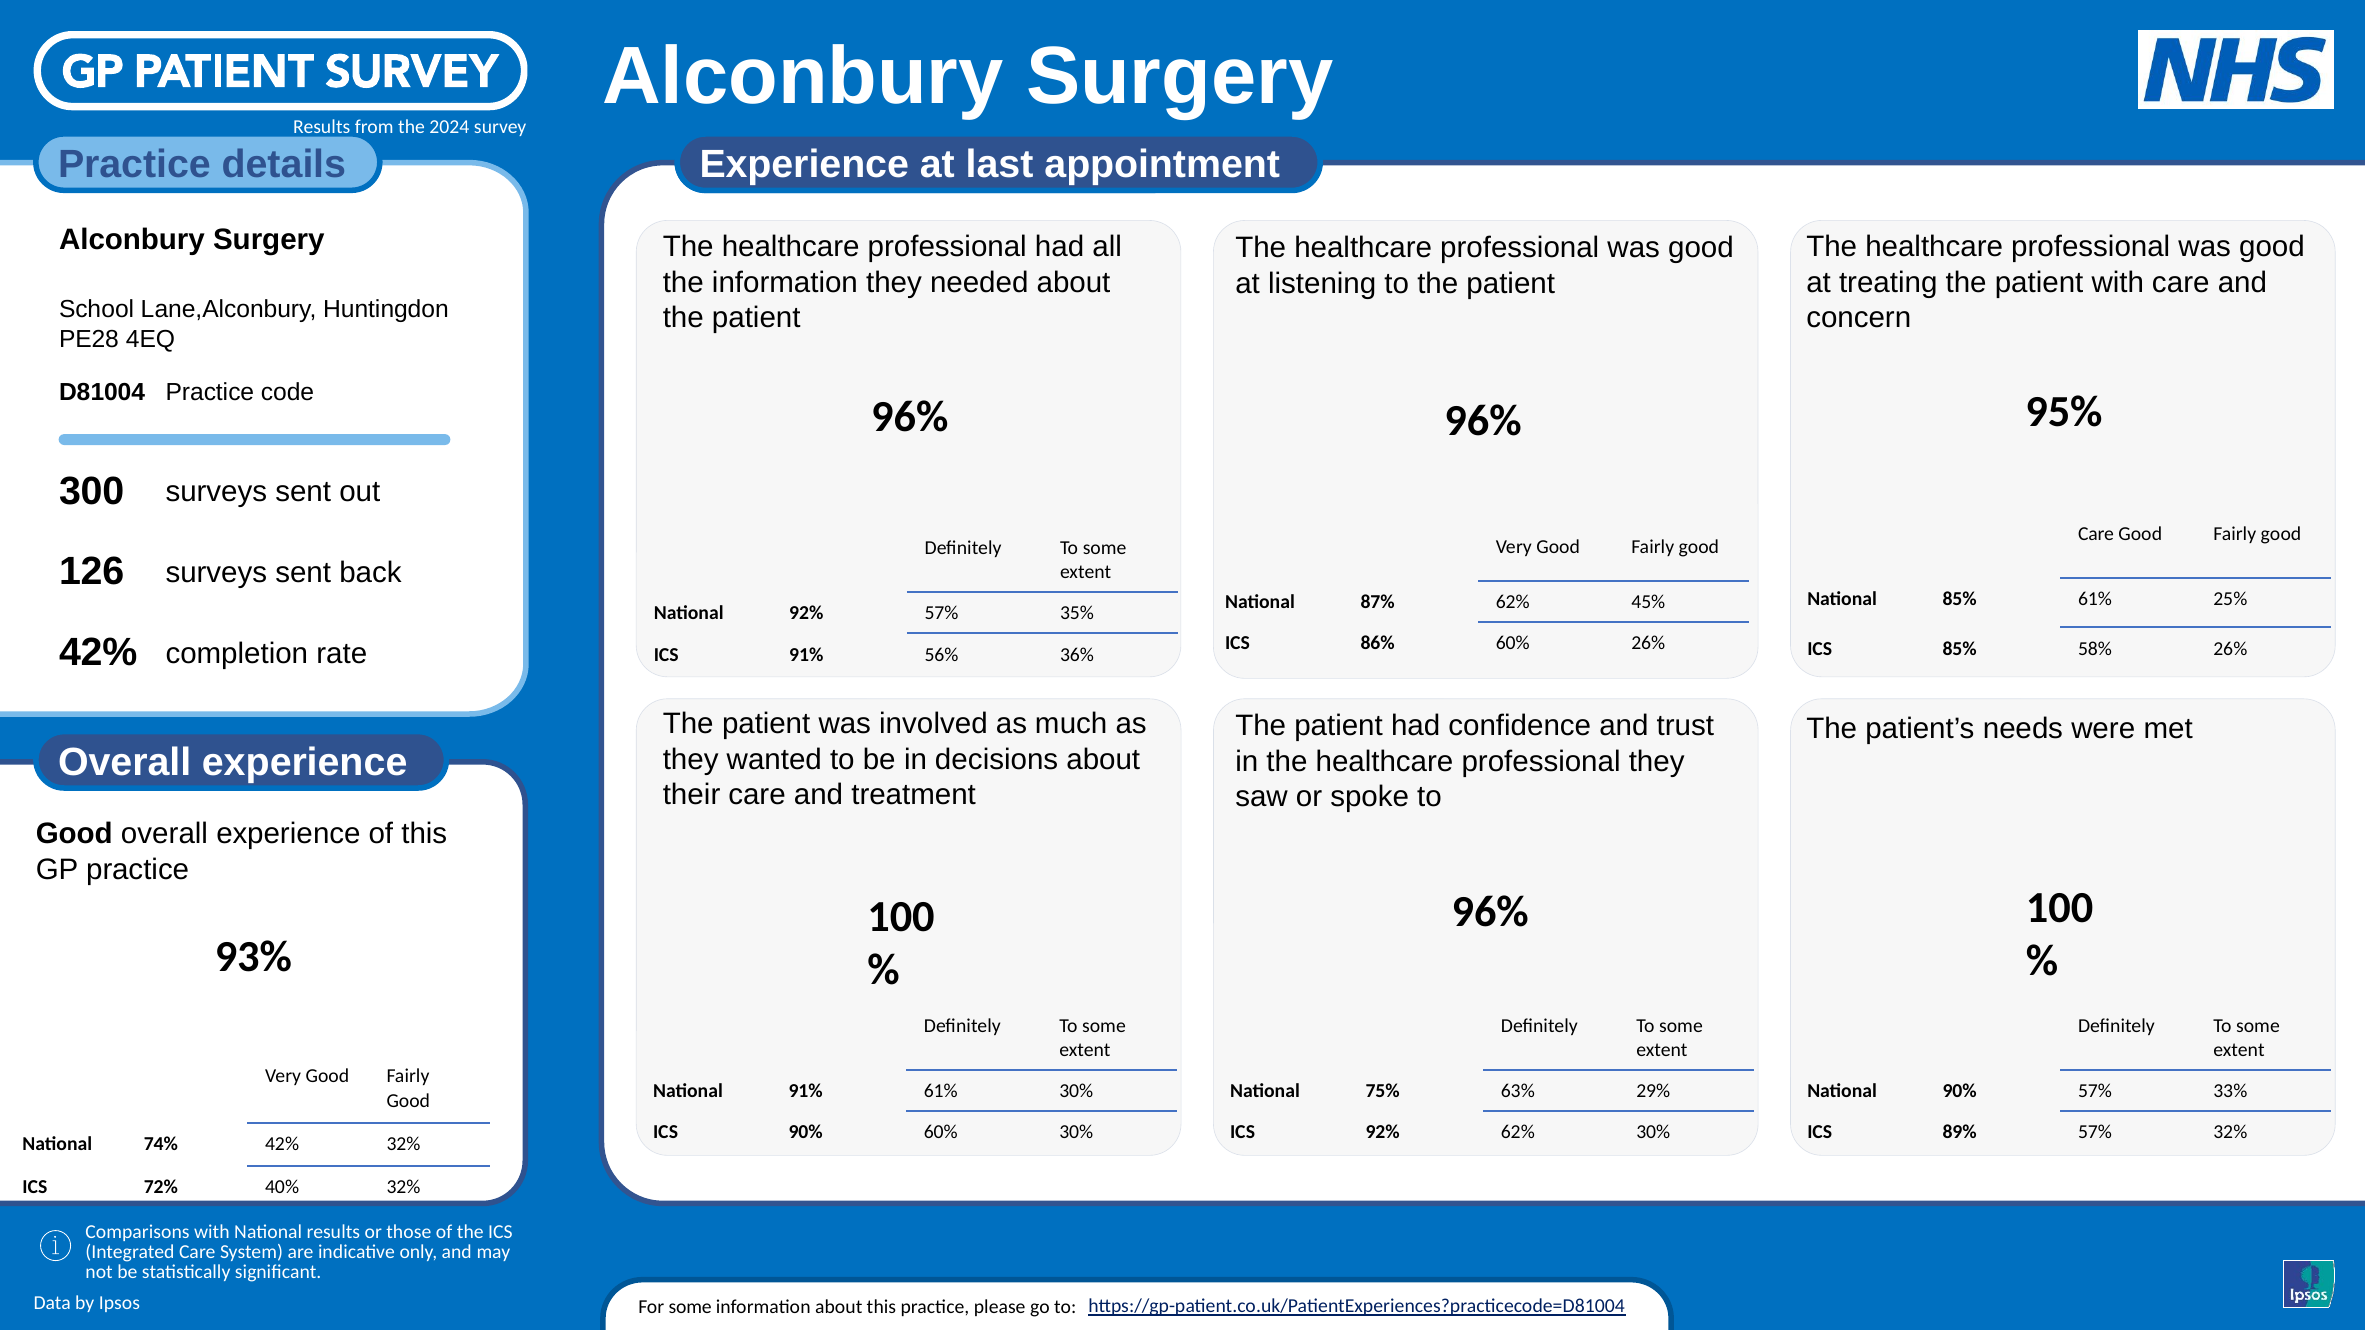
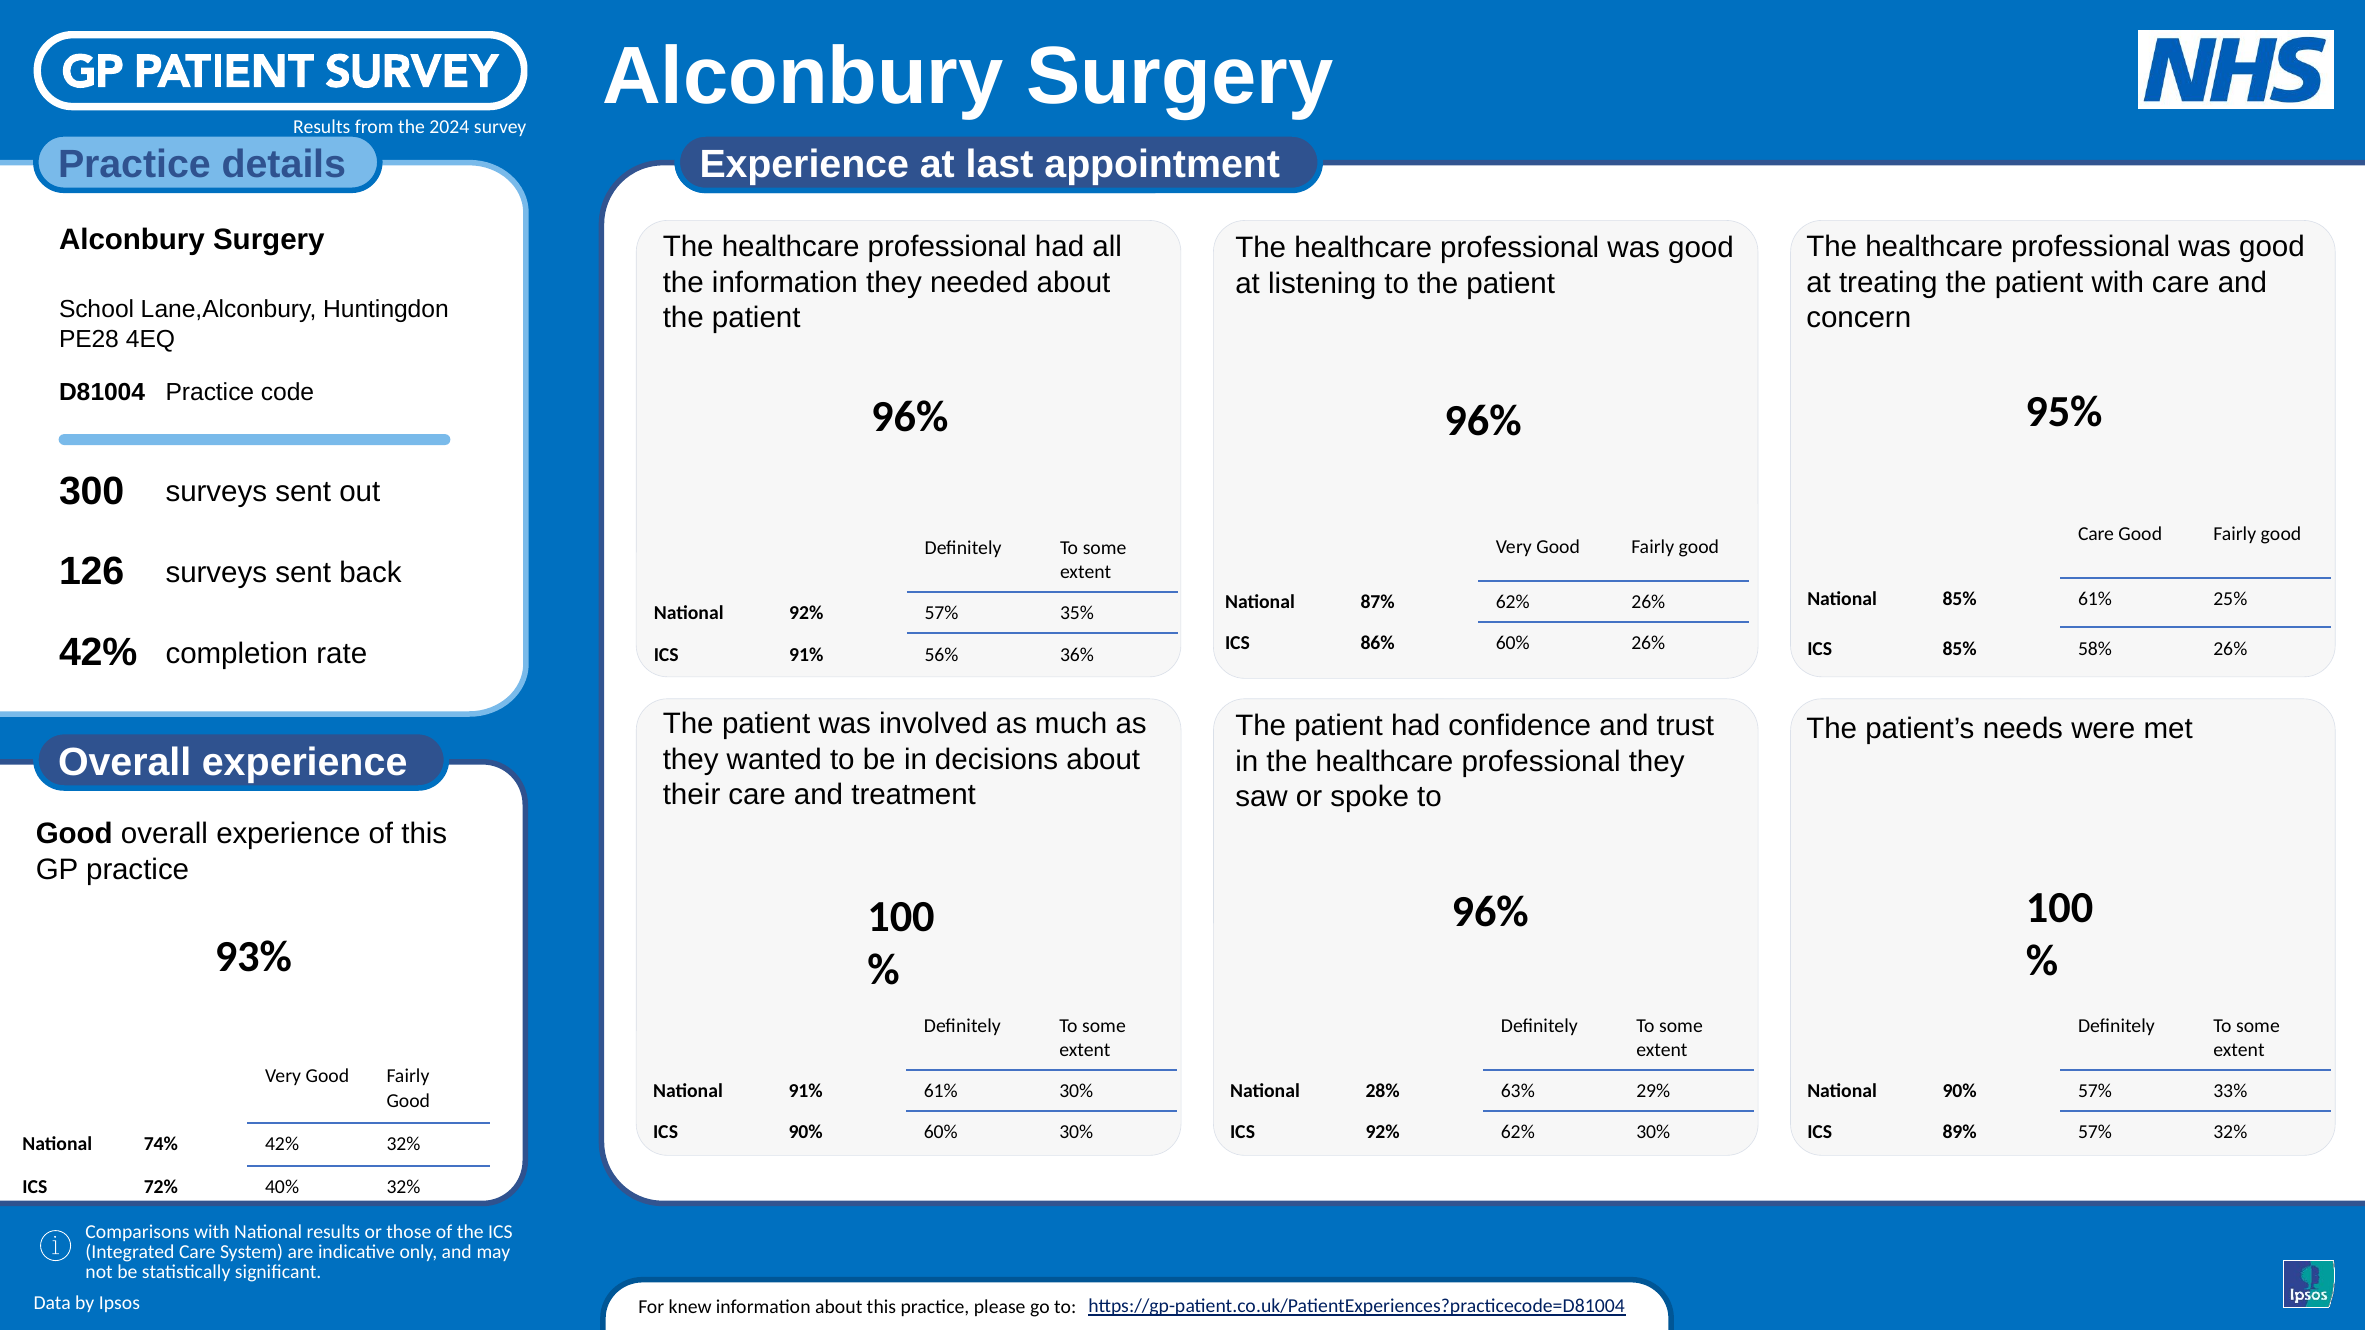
62% 45%: 45% -> 26%
75%: 75% -> 28%
For some: some -> knew
